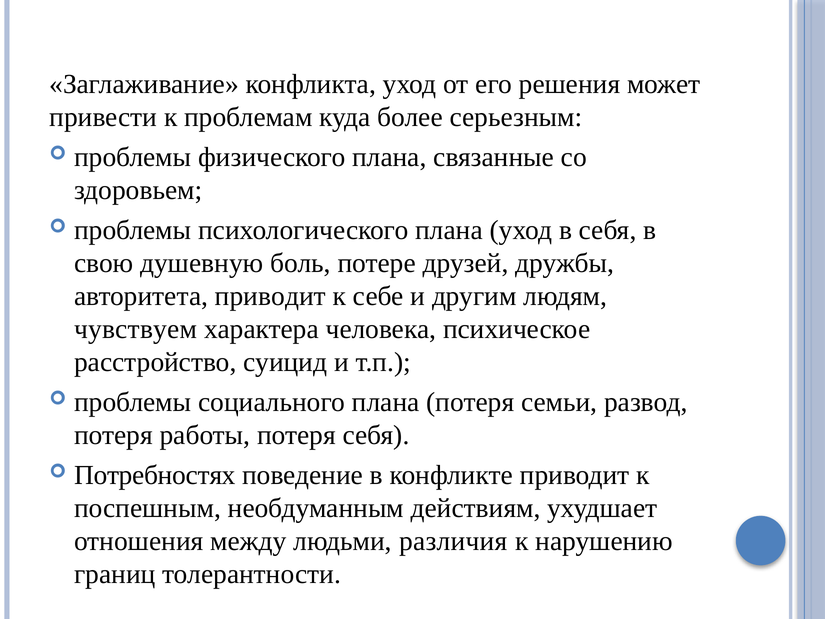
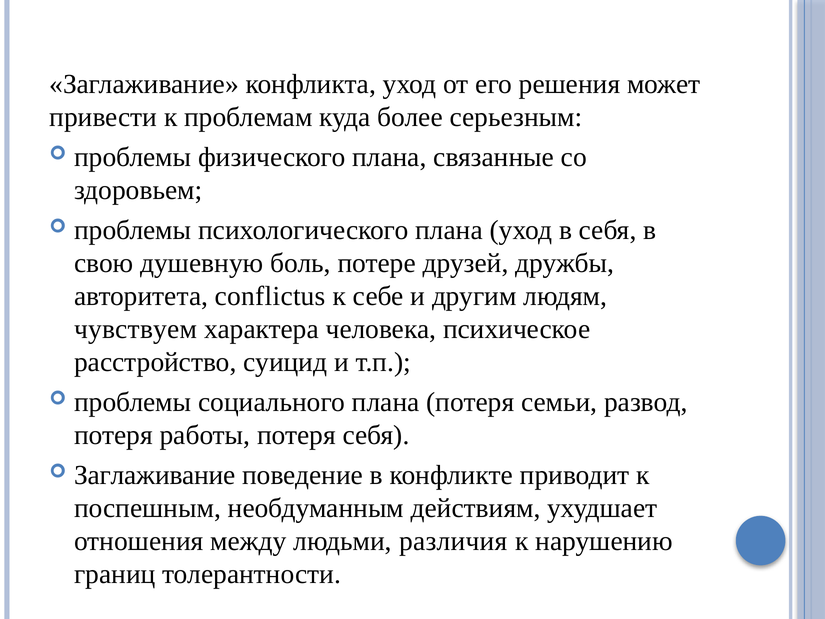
авторитета приводит: приводит -> conflictus
Потребностях at (155, 475): Потребностях -> Заглаживание
